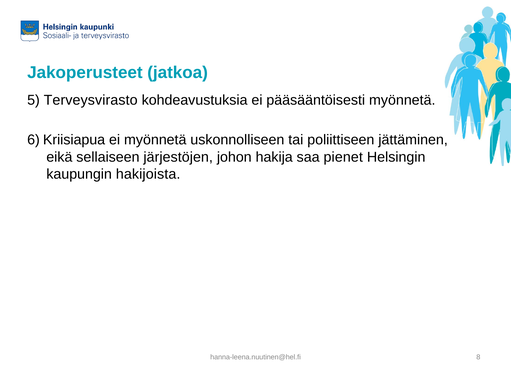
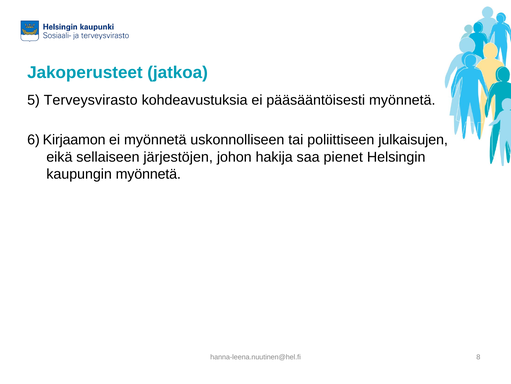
Kriisiapua: Kriisiapua -> Kirjaamon
jättäminen: jättäminen -> julkaisujen
kaupungin hakijoista: hakijoista -> myönnetä
